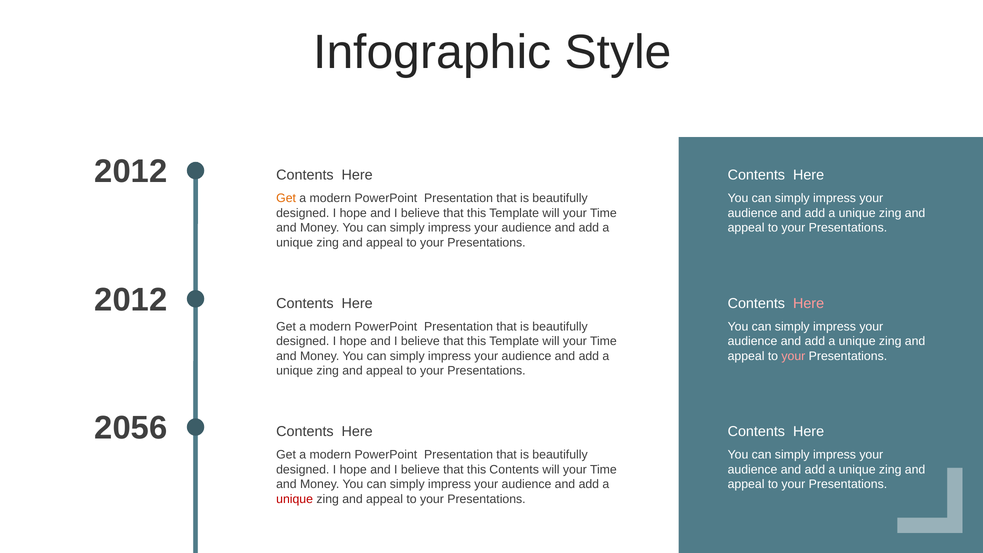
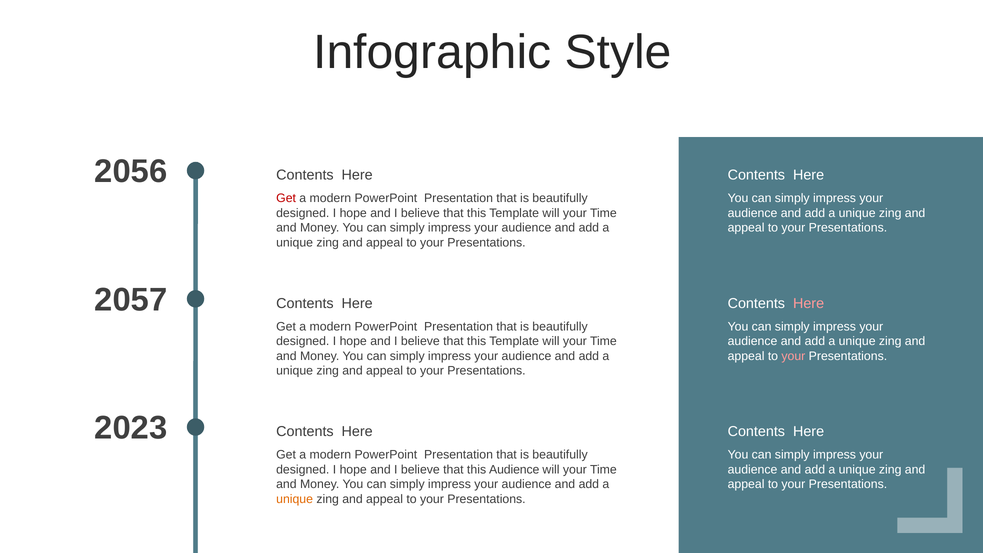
2012 at (131, 172): 2012 -> 2056
Get at (286, 198) colour: orange -> red
2012 at (131, 300): 2012 -> 2057
2056: 2056 -> 2023
this Contents: Contents -> Audience
unique at (295, 499) colour: red -> orange
